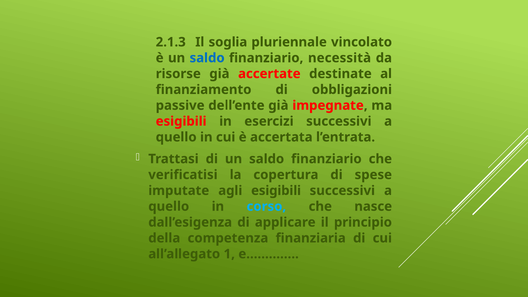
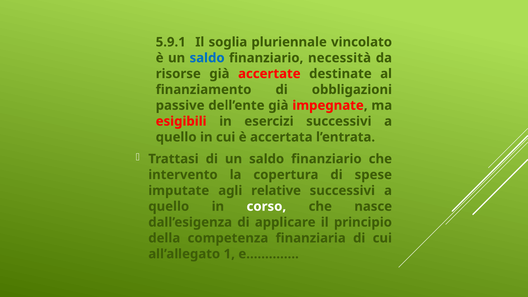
2.1.3: 2.1.3 -> 5.9.1
verificatisi: verificatisi -> intervento
agli esigibili: esigibili -> relative
corso colour: light blue -> white
